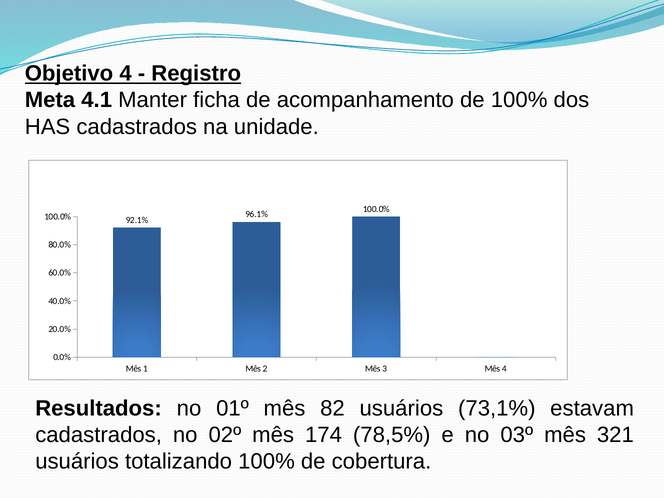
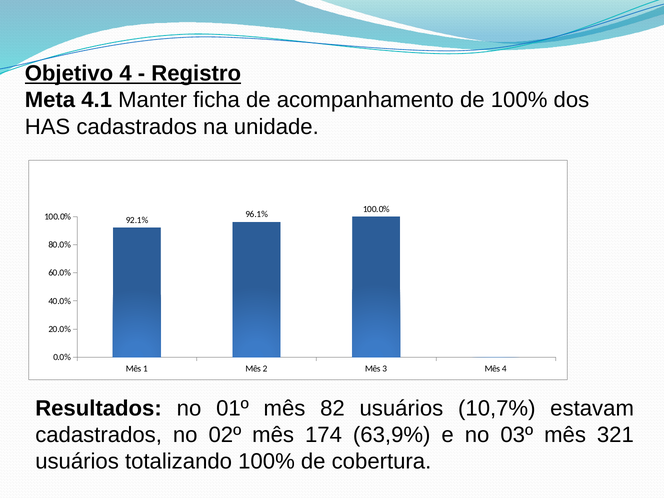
73,1%: 73,1% -> 10,7%
78,5%: 78,5% -> 63,9%
